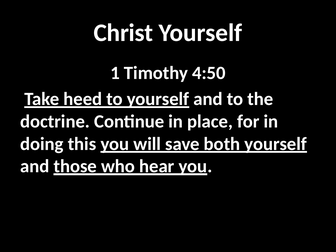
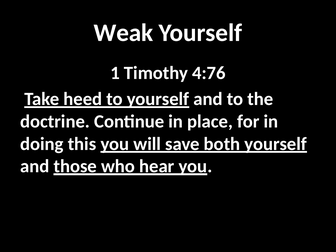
Christ: Christ -> Weak
4:50: 4:50 -> 4:76
